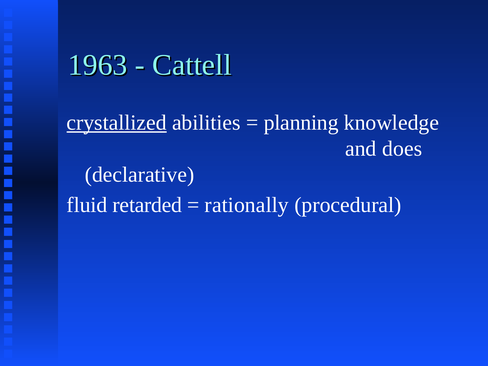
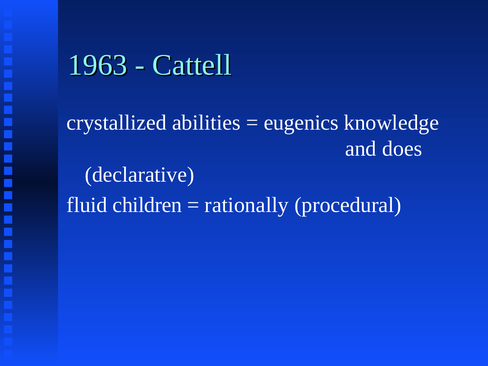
crystallized underline: present -> none
planning: planning -> eugenics
retarded: retarded -> children
